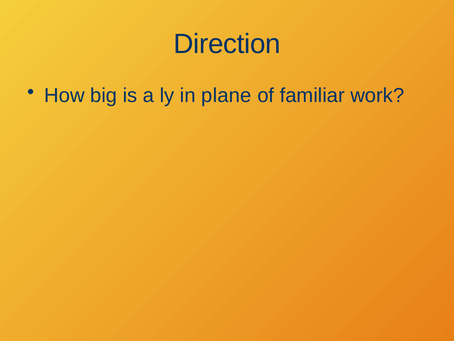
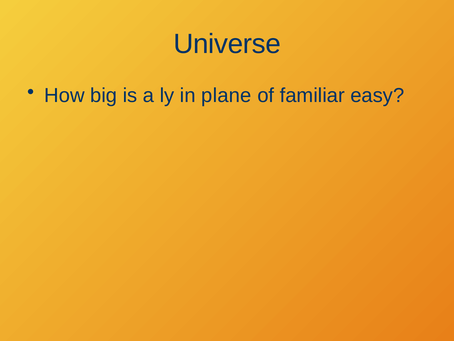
Direction: Direction -> Universe
work: work -> easy
